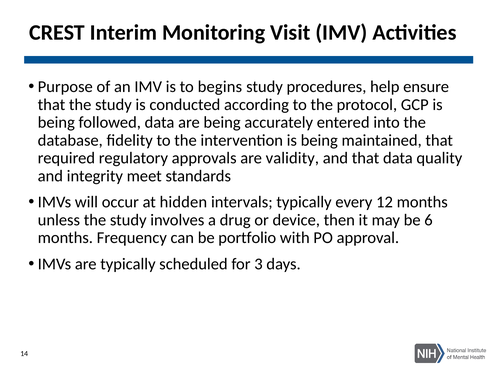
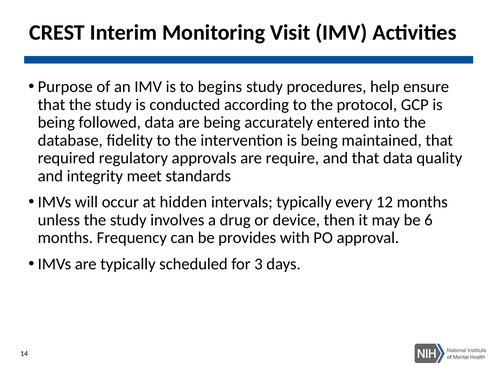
validity: validity -> require
portfolio: portfolio -> provides
